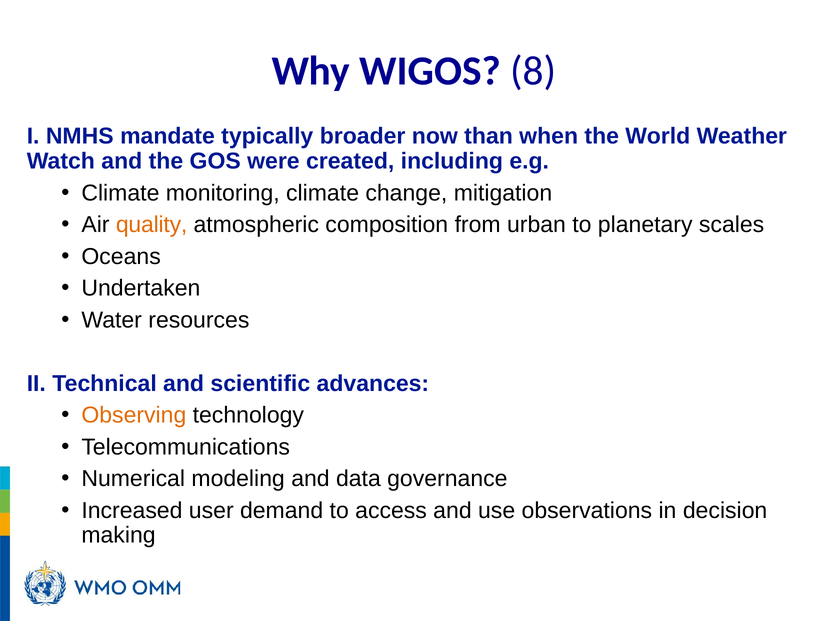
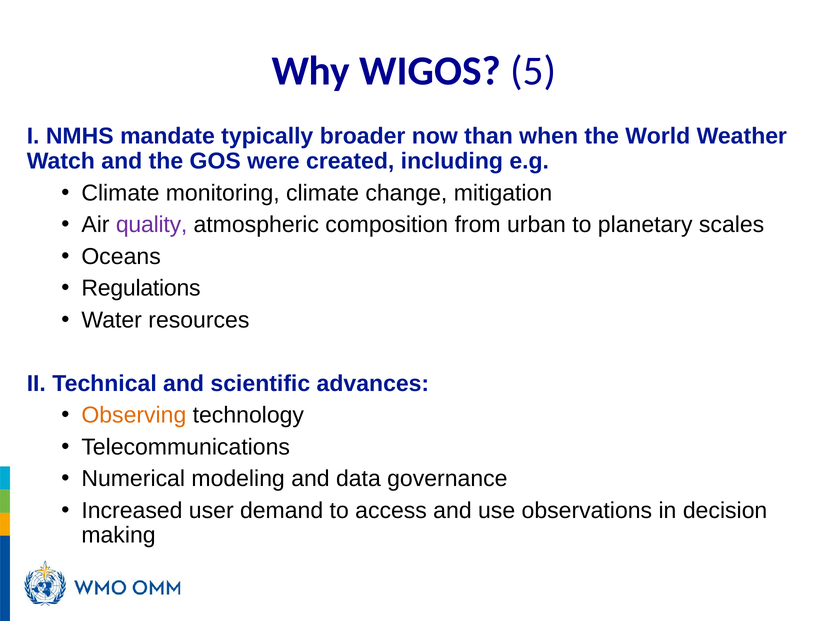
8: 8 -> 5
quality colour: orange -> purple
Undertaken: Undertaken -> Regulations
